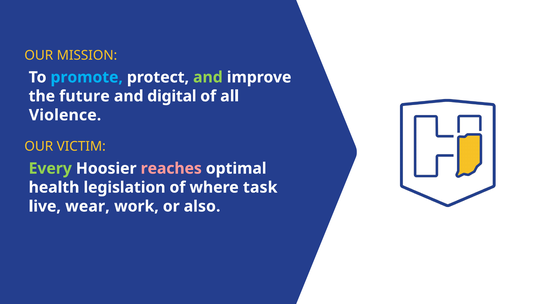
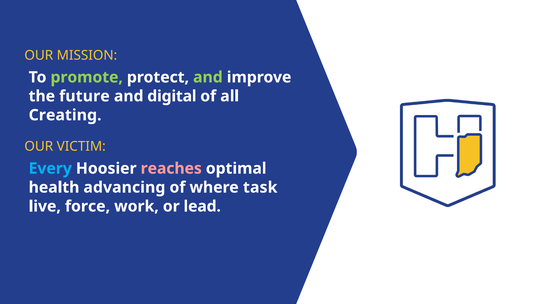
promote colour: light blue -> light green
Violence: Violence -> Creating
Every colour: light green -> light blue
legislation: legislation -> advancing
wear: wear -> force
also: also -> lead
